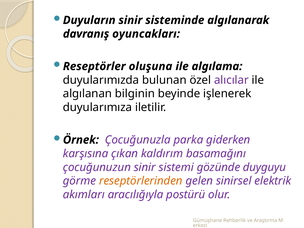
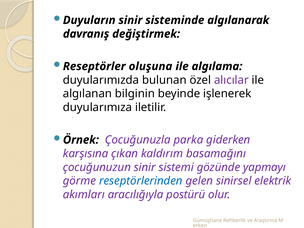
oyuncakları: oyuncakları -> değiştirmek
duyguyu: duyguyu -> yapmayı
reseptörlerinden colour: orange -> blue
